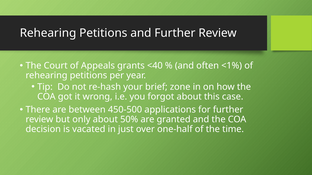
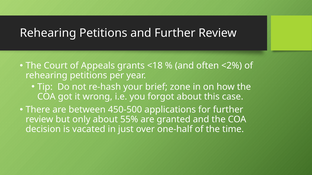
<40: <40 -> <18
<1%: <1% -> <2%
50%: 50% -> 55%
